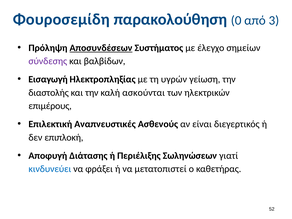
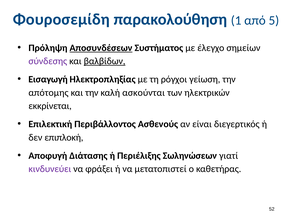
0: 0 -> 1
3: 3 -> 5
βαλβίδων underline: none -> present
υγρών: υγρών -> ρόγχοι
διαστολής: διαστολής -> απότομης
επιμέρους: επιμέρους -> εκκρίνεται
Αναπνευστικές: Αναπνευστικές -> Περιβάλλοντος
κινδυνεύει colour: blue -> purple
